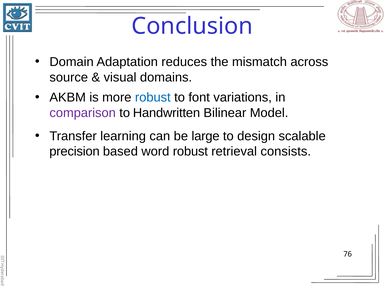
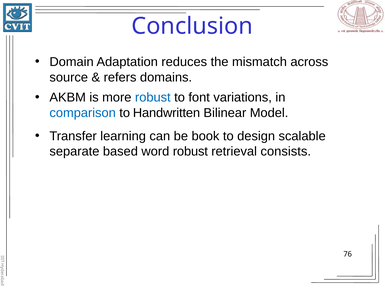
visual: visual -> refers
comparison colour: purple -> blue
large: large -> book
precision: precision -> separate
